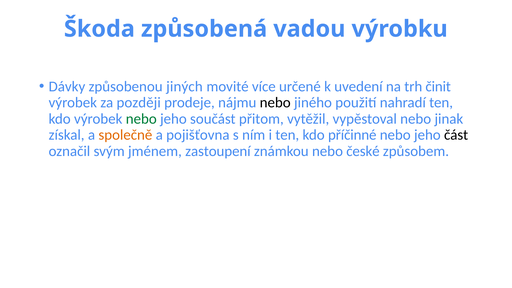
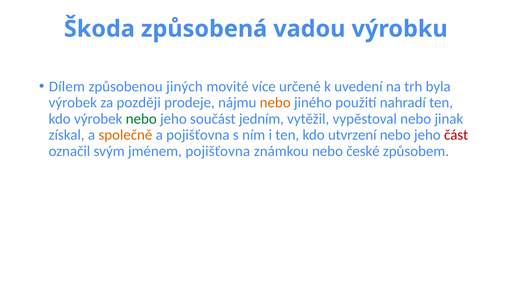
Dávky: Dávky -> Dílem
činit: činit -> byla
nebo at (275, 103) colour: black -> orange
přitom: přitom -> jedním
příčinné: příčinné -> utvrzení
část colour: black -> red
jménem zastoupení: zastoupení -> pojišťovna
